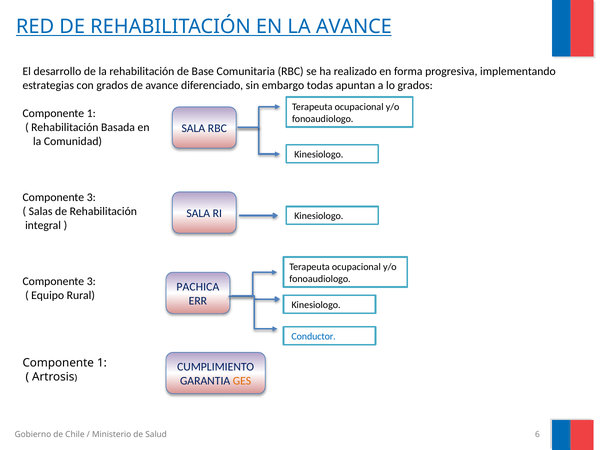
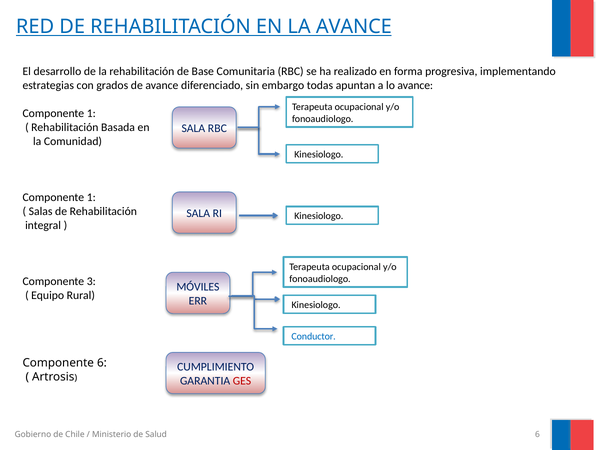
lo grados: grados -> avance
3 at (91, 198): 3 -> 1
PACHICA: PACHICA -> MÓVILES
1 at (102, 363): 1 -> 6
GES colour: orange -> red
